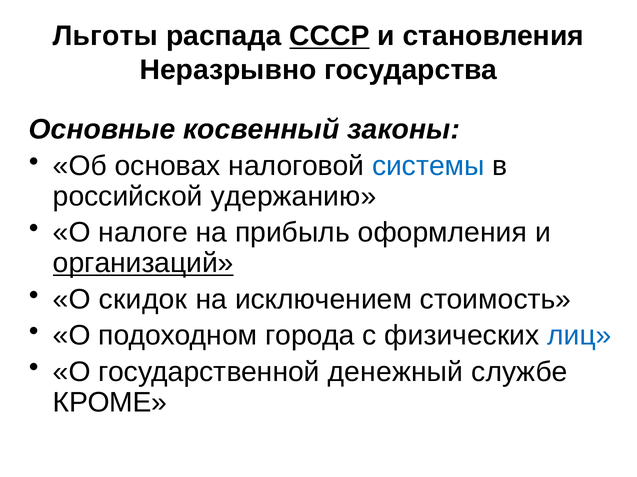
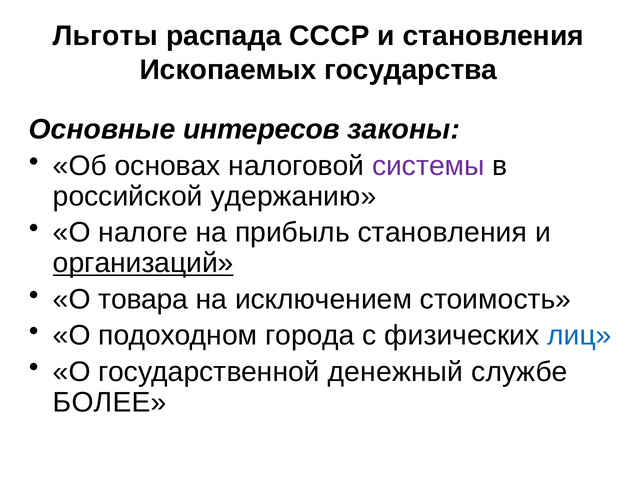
СССР underline: present -> none
Неразрывно: Неразрывно -> Ископаемых
косвенный: косвенный -> интересов
системы colour: blue -> purple
прибыль оформления: оформления -> становления
скидок: скидок -> товара
КРОМЕ: КРОМЕ -> БОЛЕЕ
